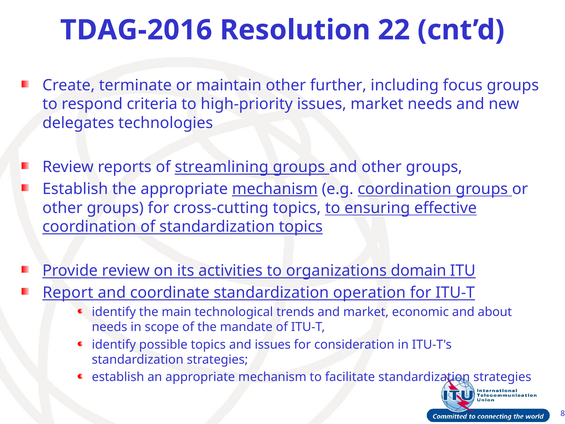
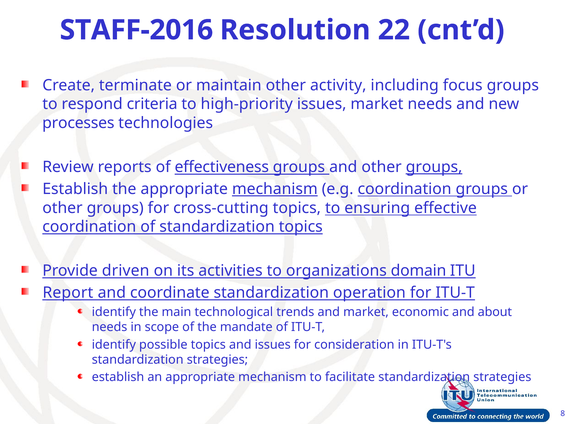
TDAG-2016: TDAG-2016 -> STAFF-2016
further: further -> activity
delegates: delegates -> processes
streamlining: streamlining -> effectiveness
groups at (434, 167) underline: none -> present
Provide review: review -> driven
